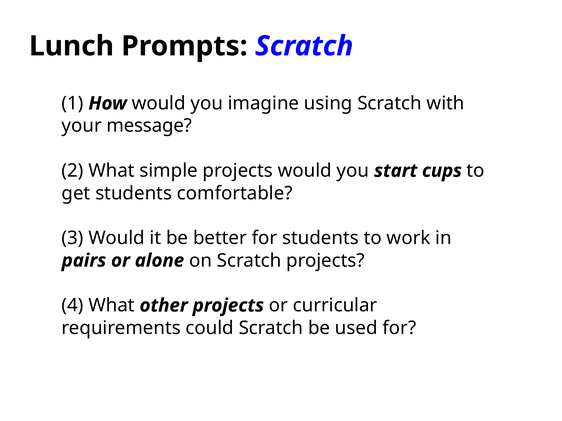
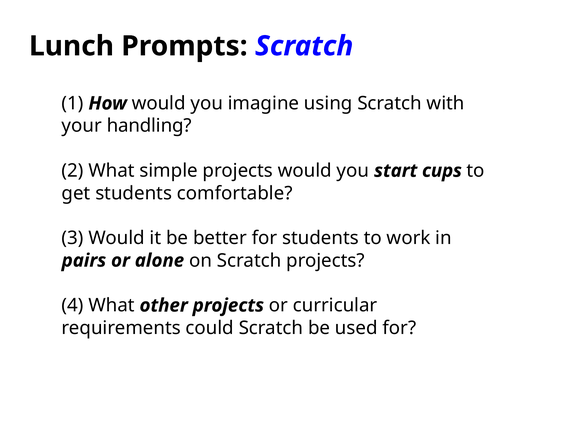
message: message -> handling
